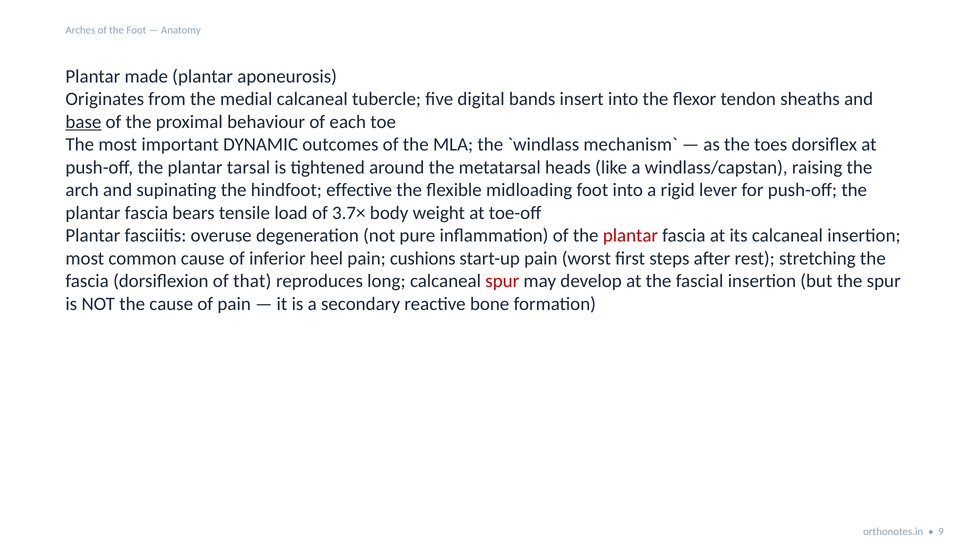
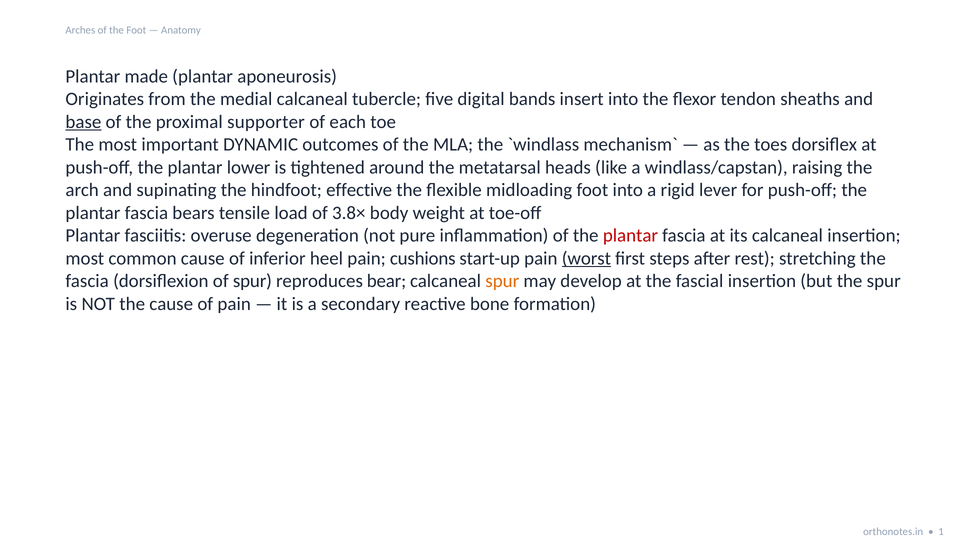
behaviour: behaviour -> supporter
tarsal: tarsal -> lower
3.7×: 3.7× -> 3.8×
worst underline: none -> present
of that: that -> spur
long: long -> bear
spur at (502, 281) colour: red -> orange
9: 9 -> 1
